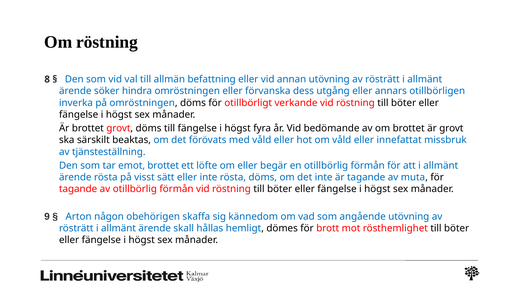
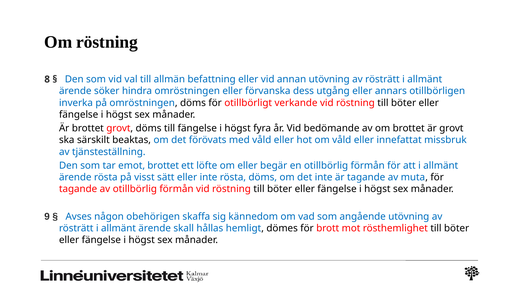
Arton: Arton -> Avses
